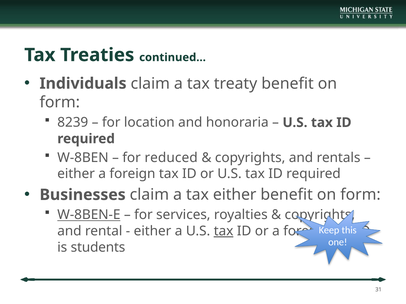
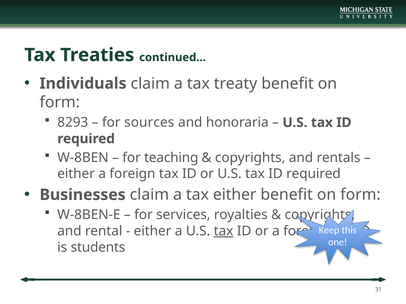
8239: 8239 -> 8293
location: location -> sources
reduced: reduced -> teaching
W-8BEN-E underline: present -> none
